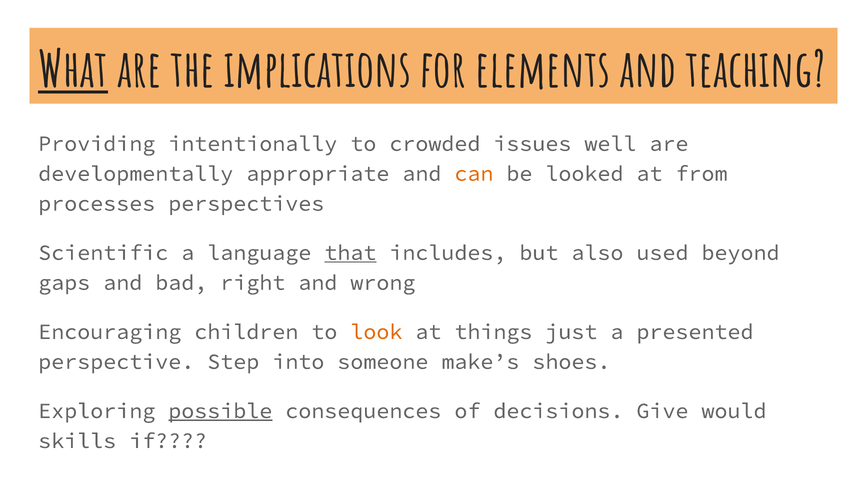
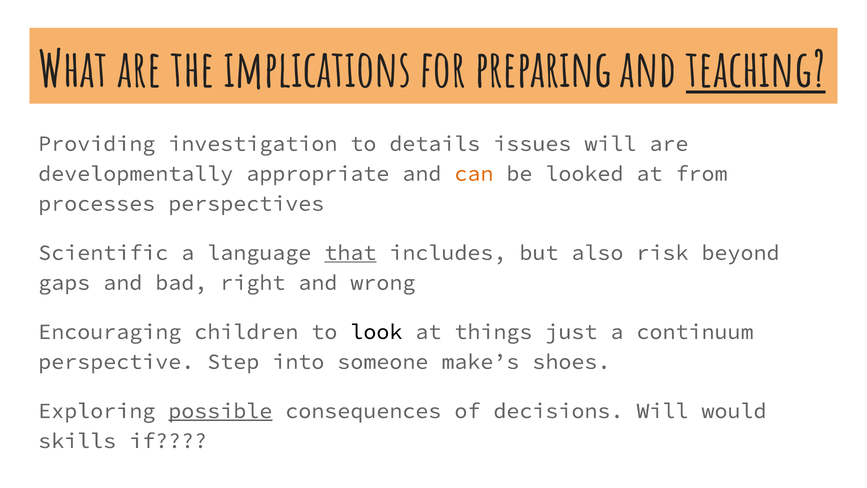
What underline: present -> none
elements: elements -> preparing
teaching underline: none -> present
intentionally: intentionally -> investigation
crowded: crowded -> details
issues well: well -> will
used: used -> risk
look colour: orange -> black
presented: presented -> continuum
decisions Give: Give -> Will
